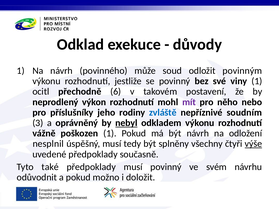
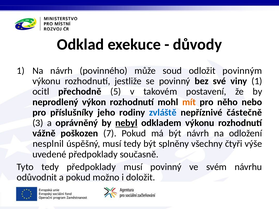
6: 6 -> 5
mít colour: purple -> orange
soudním: soudním -> částečně
poškozen 1: 1 -> 7
výše underline: present -> none
Tyto také: také -> tedy
